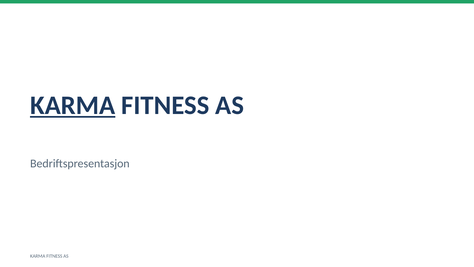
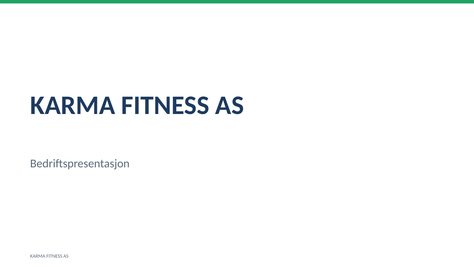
KARMA at (73, 105) underline: present -> none
